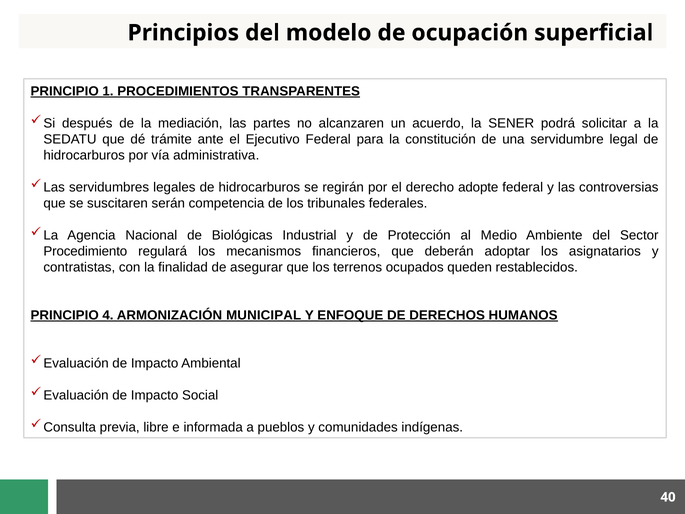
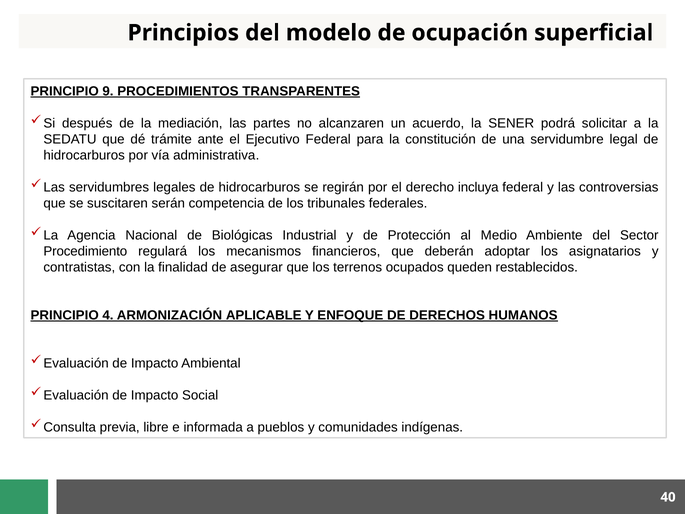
1: 1 -> 9
adopte: adopte -> incluya
MUNICIPAL: MUNICIPAL -> APLICABLE
